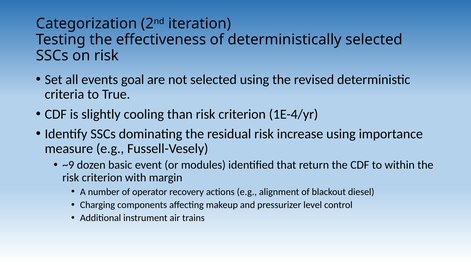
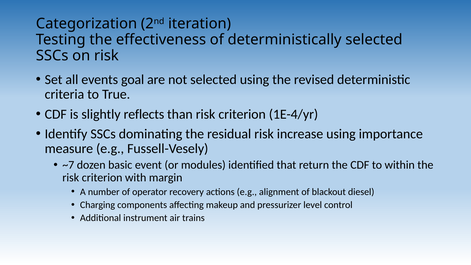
cooling: cooling -> reflects
~9: ~9 -> ~7
